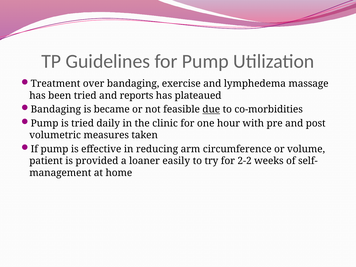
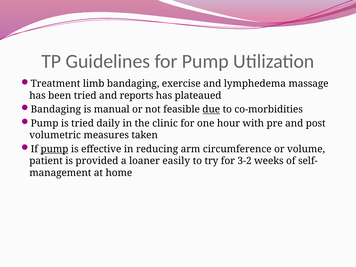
over: over -> limb
became: became -> manual
pump at (54, 149) underline: none -> present
2-2: 2-2 -> 3-2
